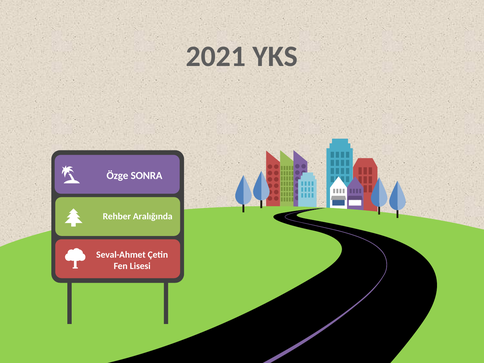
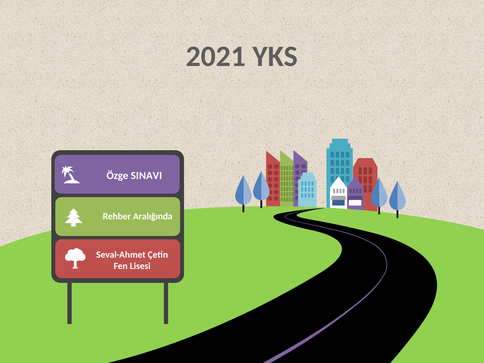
SONRA: SONRA -> SINAVI
